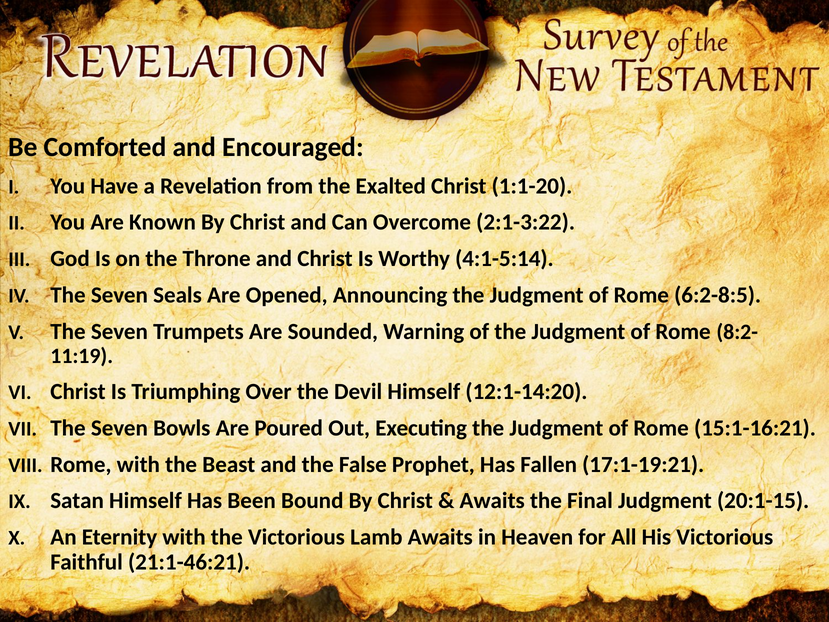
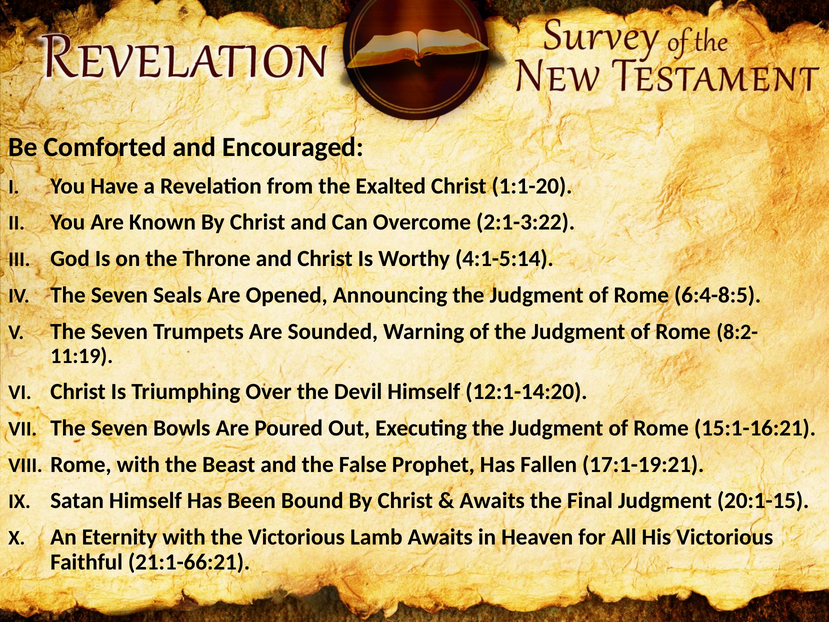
6:2-8:5: 6:2-8:5 -> 6:4-8:5
21:1-46:21: 21:1-46:21 -> 21:1-66:21
